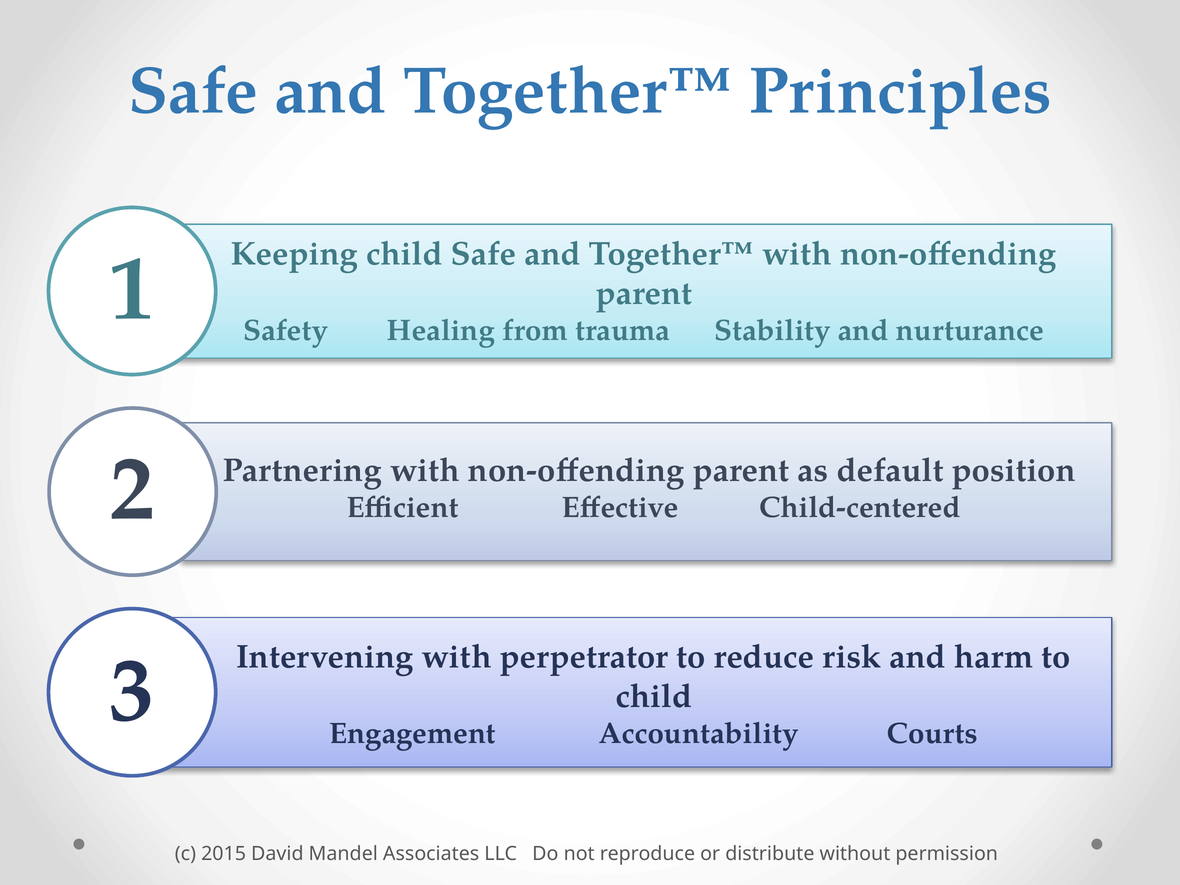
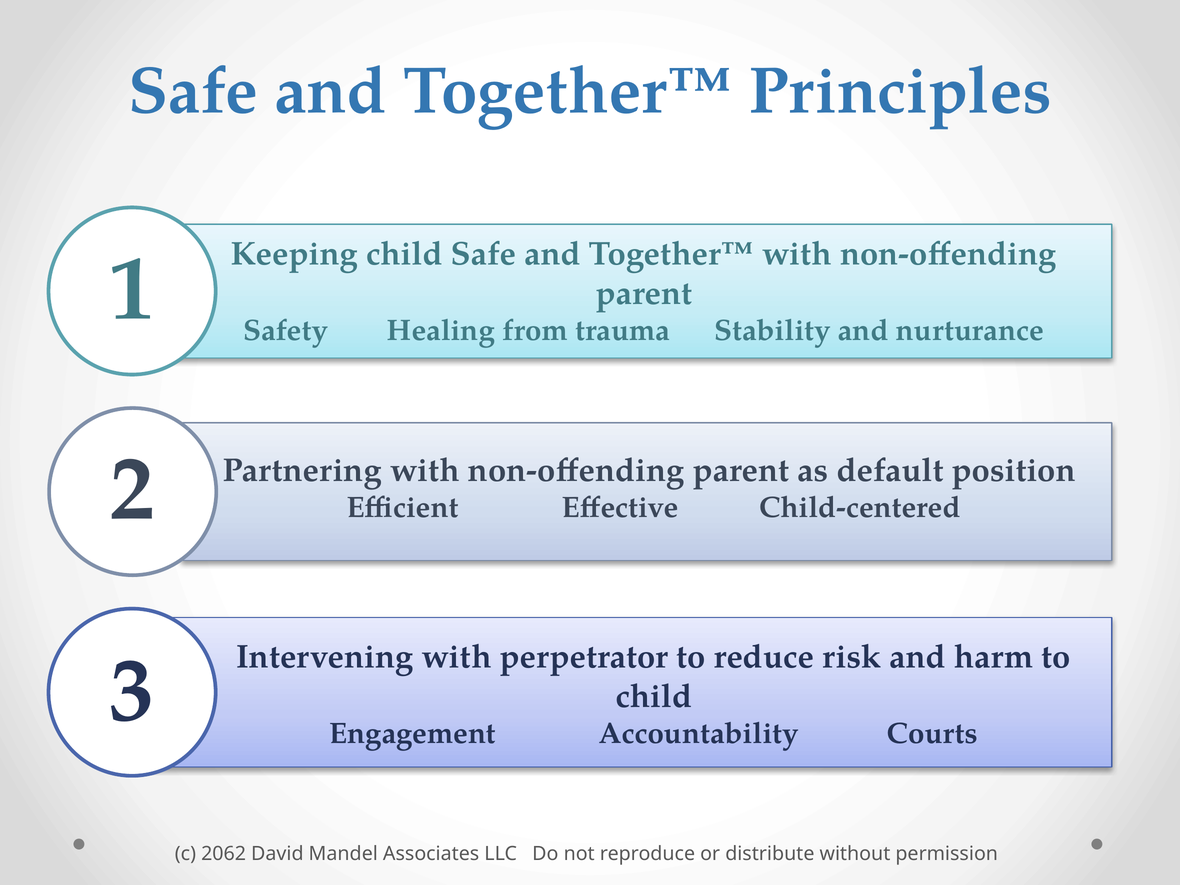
2015: 2015 -> 2062
